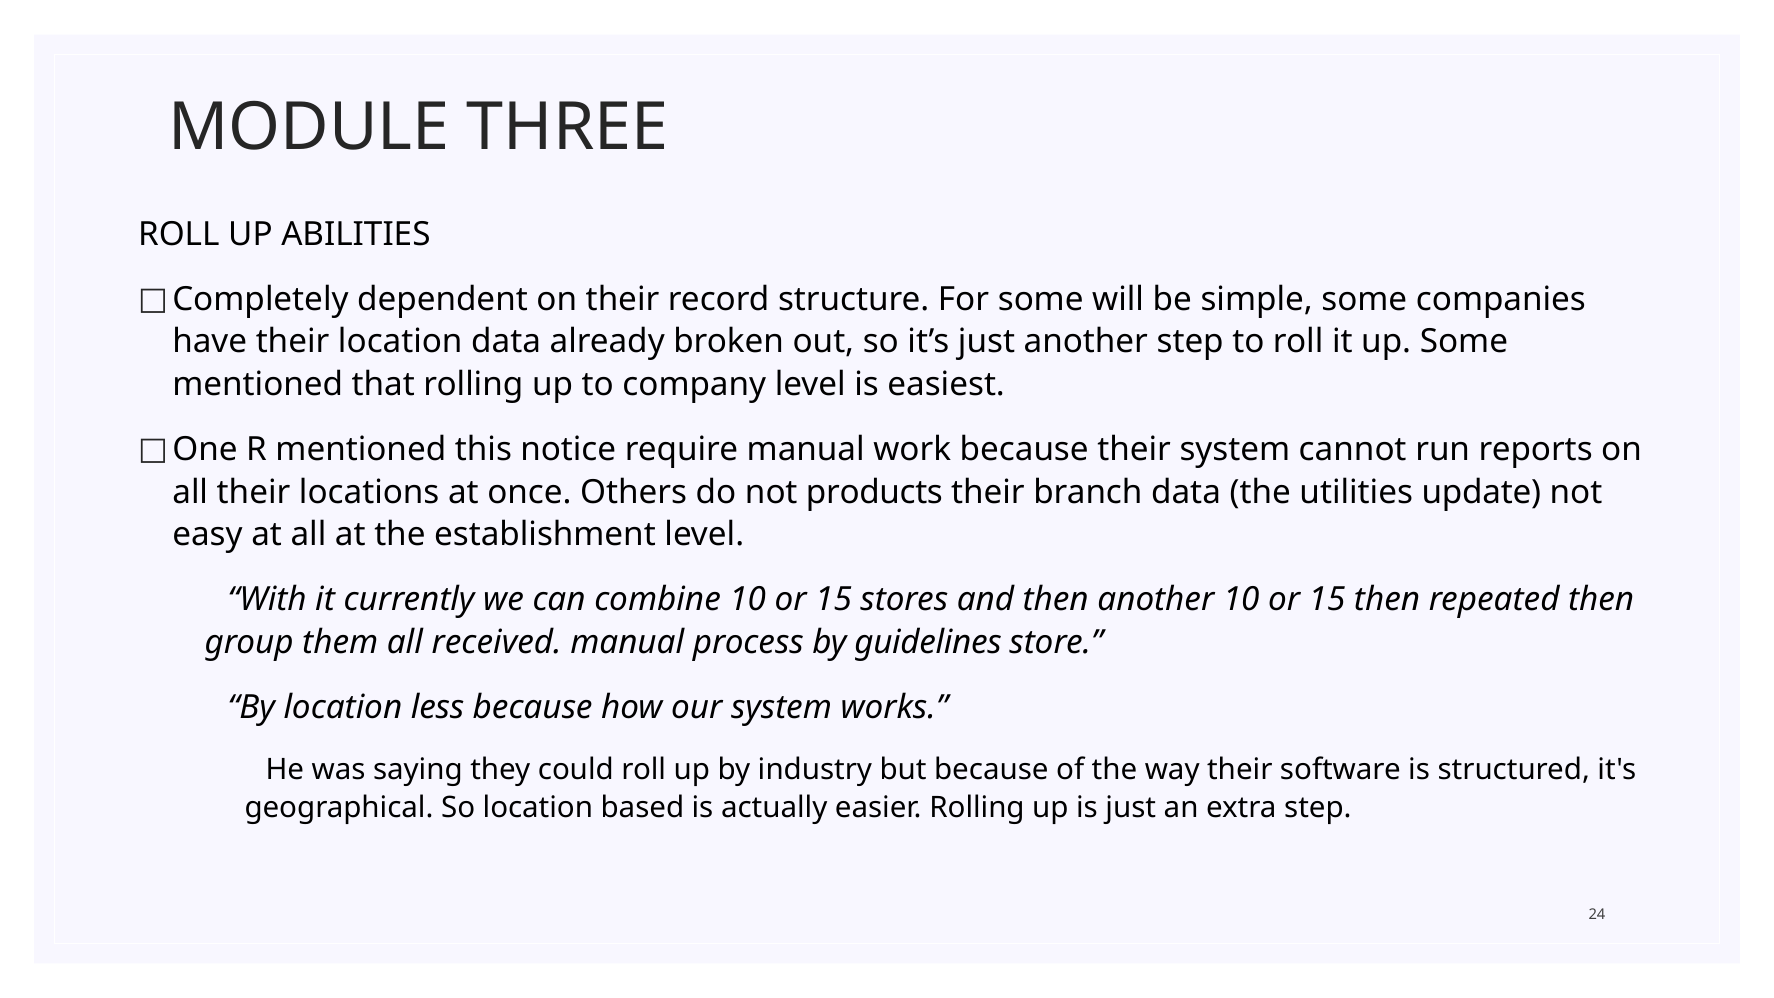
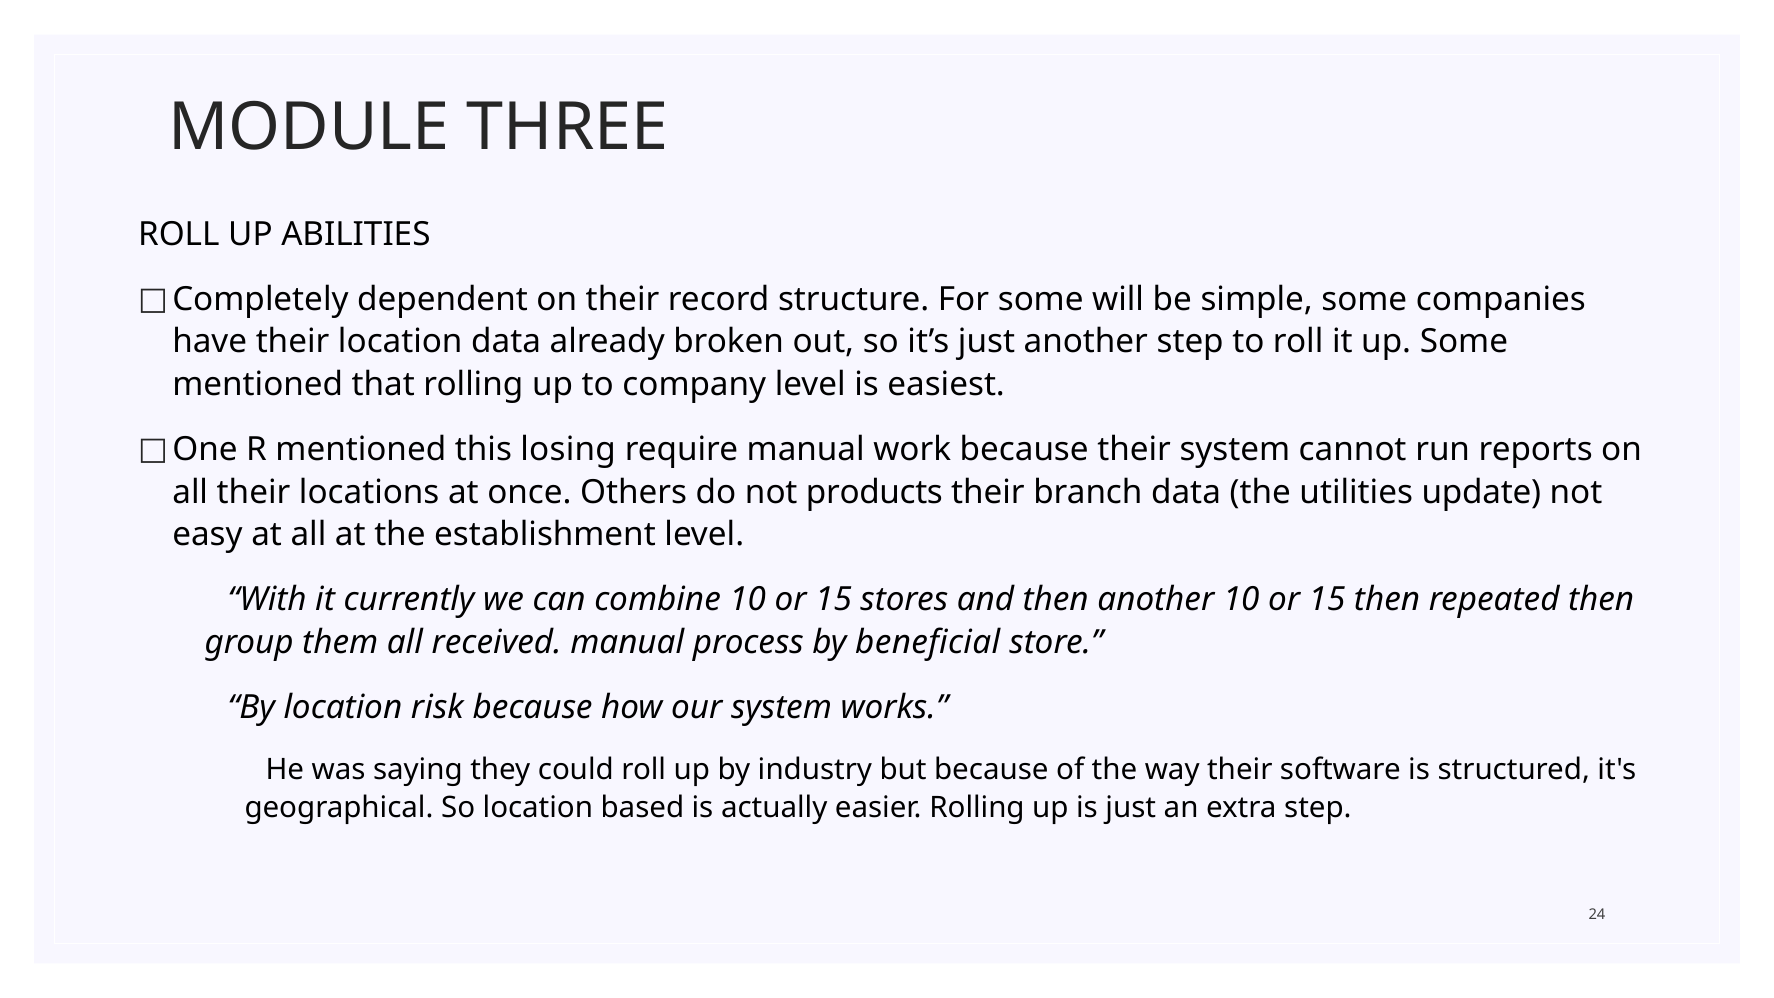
notice: notice -> losing
guidelines: guidelines -> beneficial
less: less -> risk
